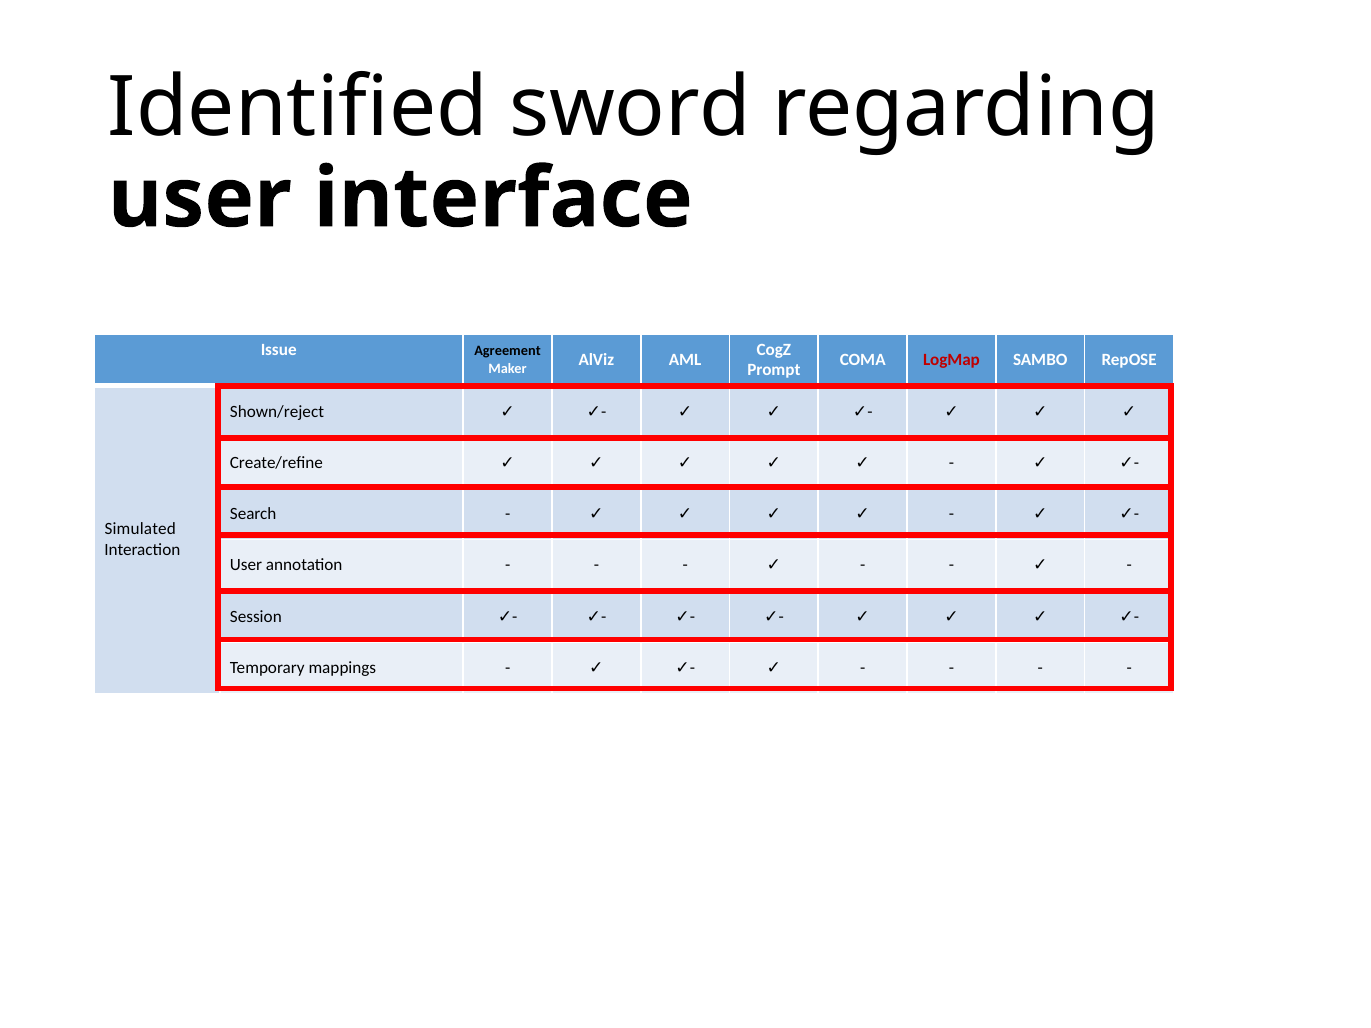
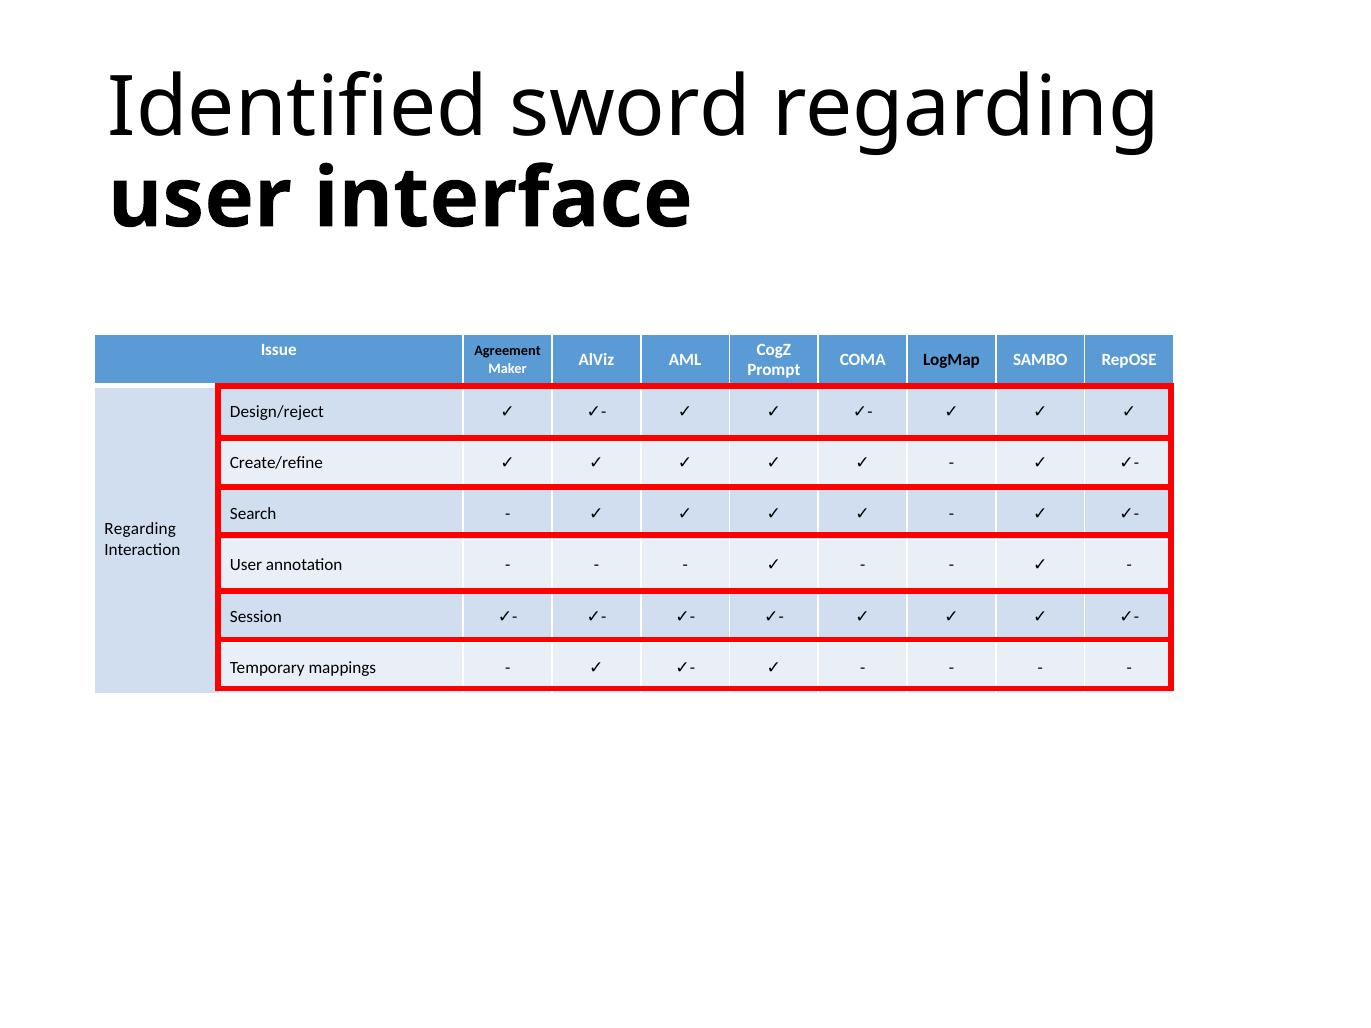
LogMap colour: red -> black
Shown/reject: Shown/reject -> Design/reject
Simulated at (140, 529): Simulated -> Regarding
